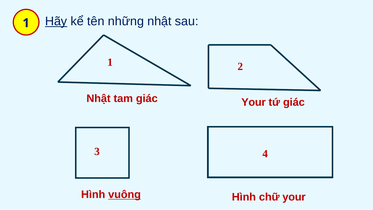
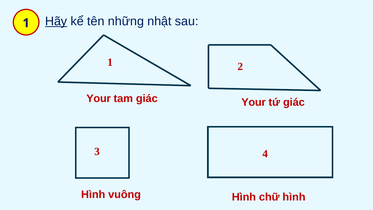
Nhật at (99, 98): Nhật -> Your
vuông underline: present -> none
chữ your: your -> hình
